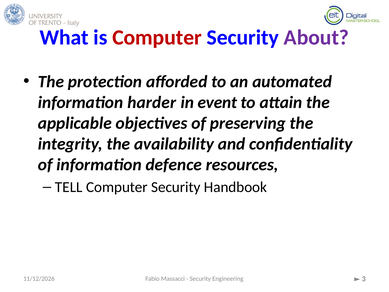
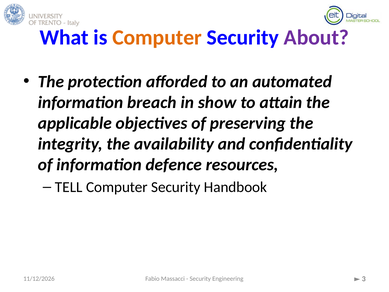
Computer at (157, 37) colour: red -> orange
harder: harder -> breach
event: event -> show
